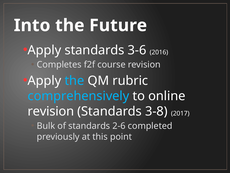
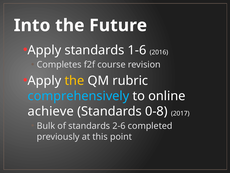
3-6: 3-6 -> 1-6
the at (74, 80) colour: light blue -> yellow
revision at (51, 111): revision -> achieve
3-8: 3-8 -> 0-8
